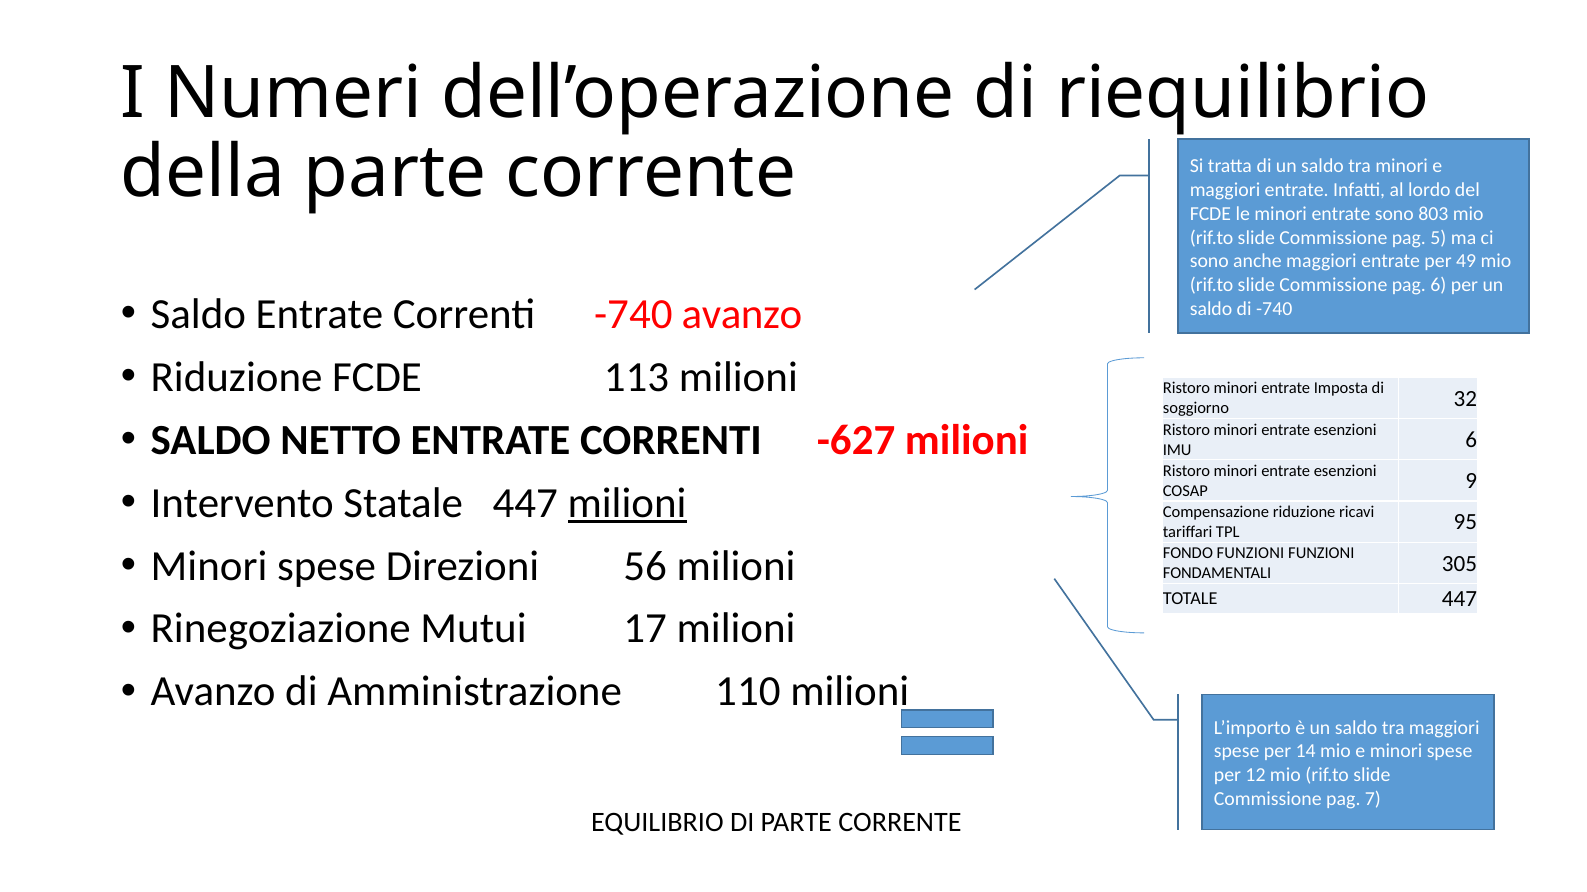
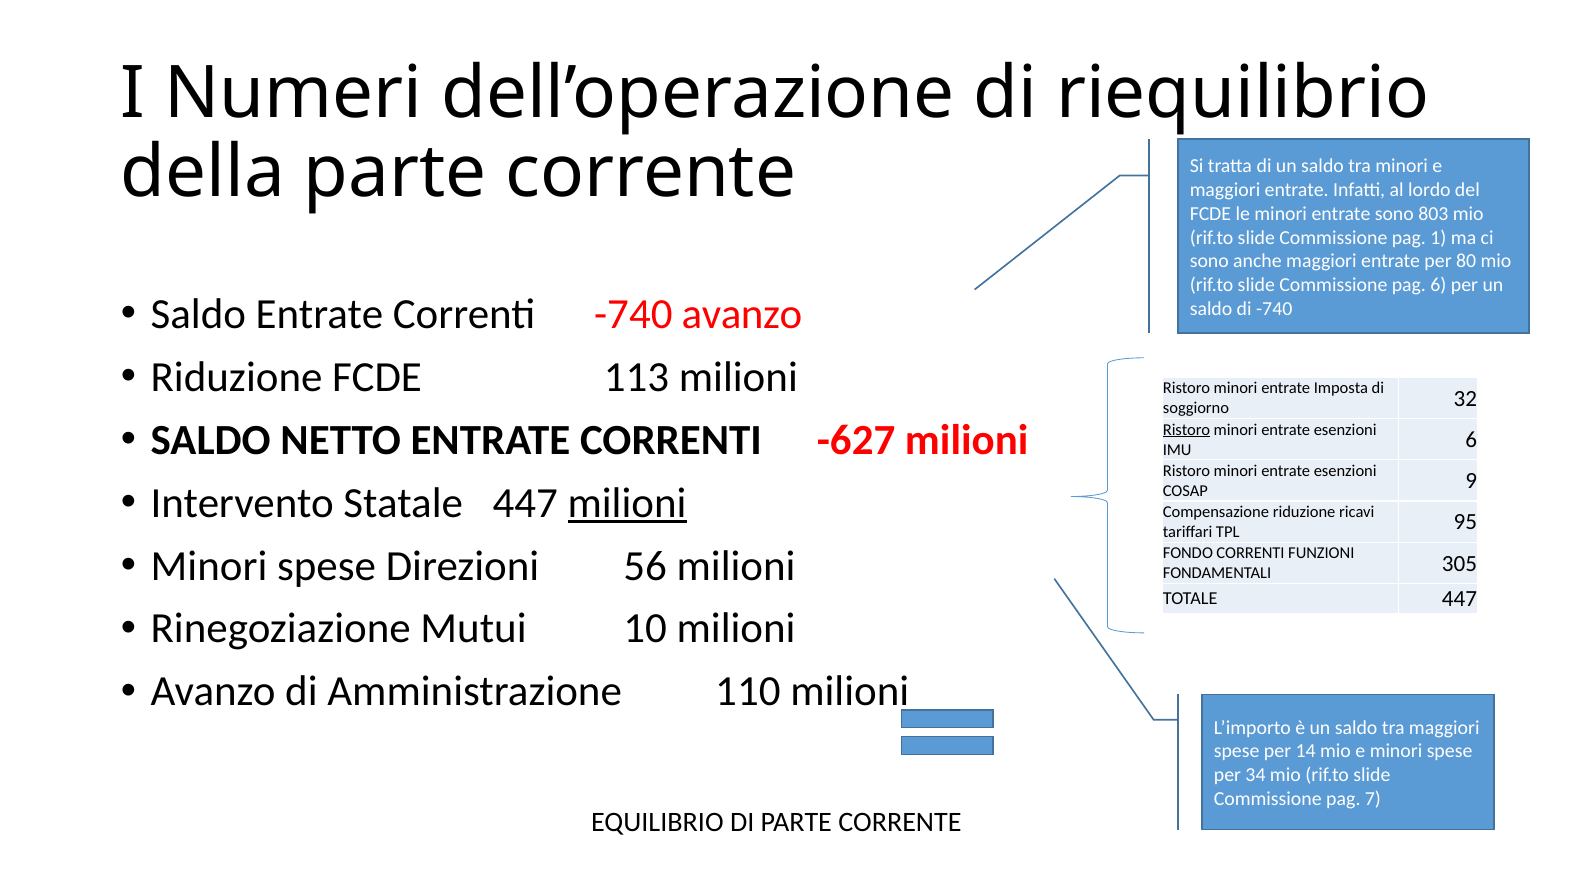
5: 5 -> 1
49: 49 -> 80
Ristoro at (1187, 430) underline: none -> present
FONDO FUNZIONI: FUNZIONI -> CORRENTI
17: 17 -> 10
12: 12 -> 34
